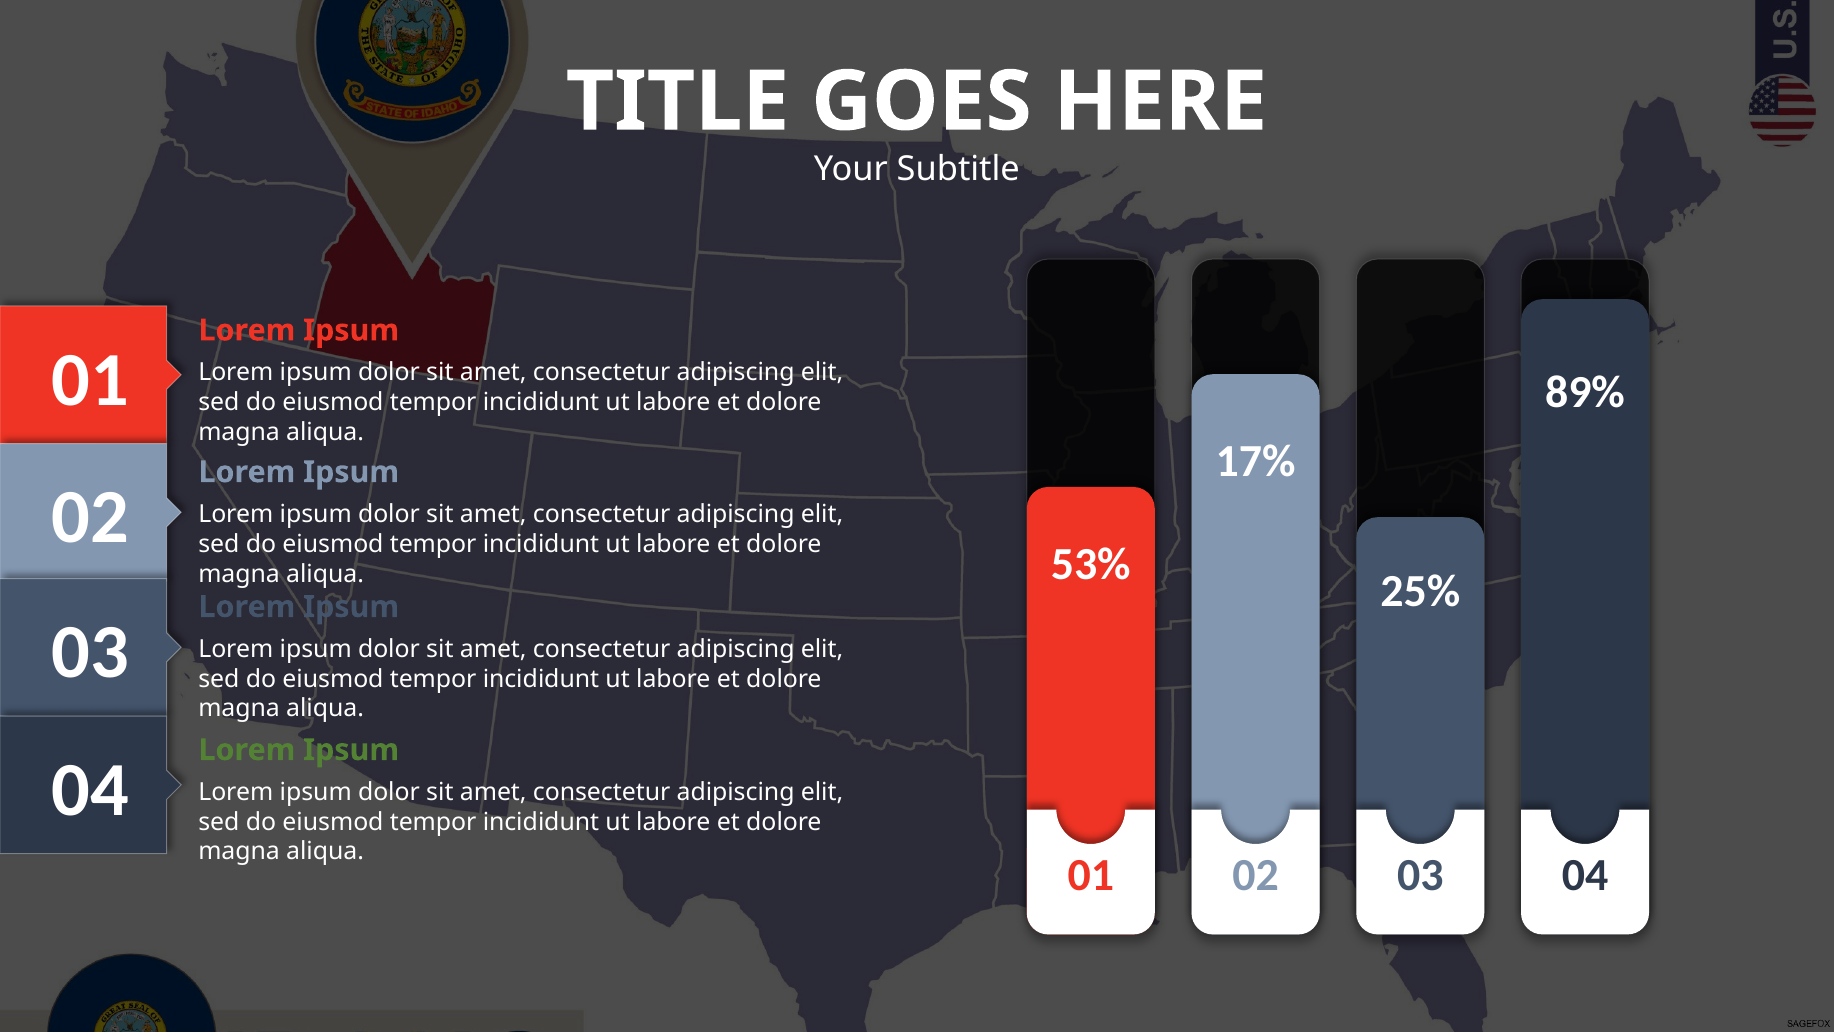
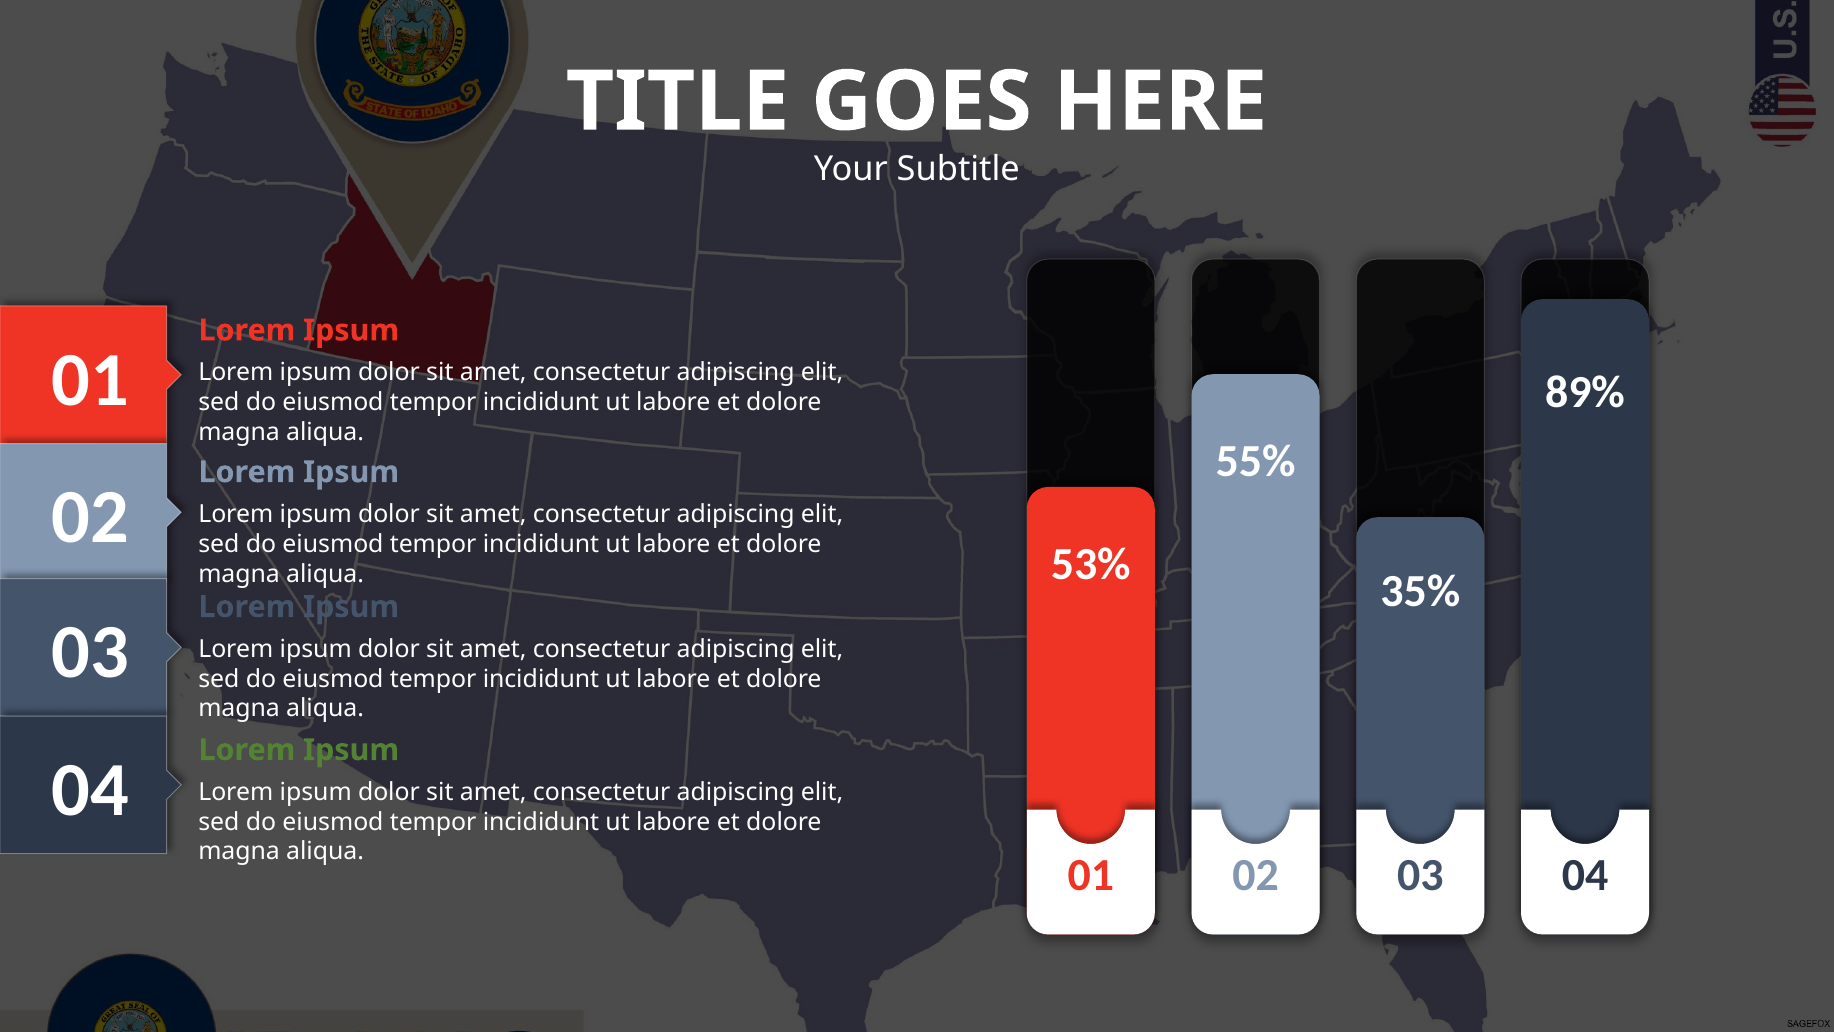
17%: 17% -> 55%
25%: 25% -> 35%
